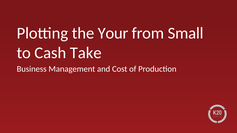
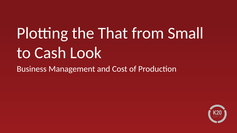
Your: Your -> That
Take: Take -> Look
